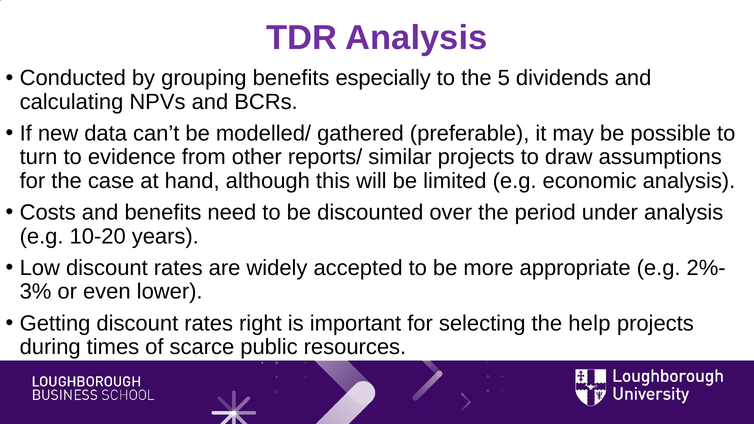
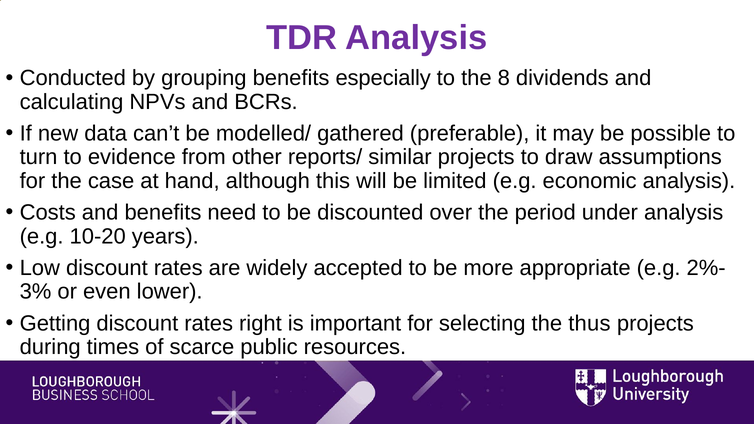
5: 5 -> 8
help: help -> thus
